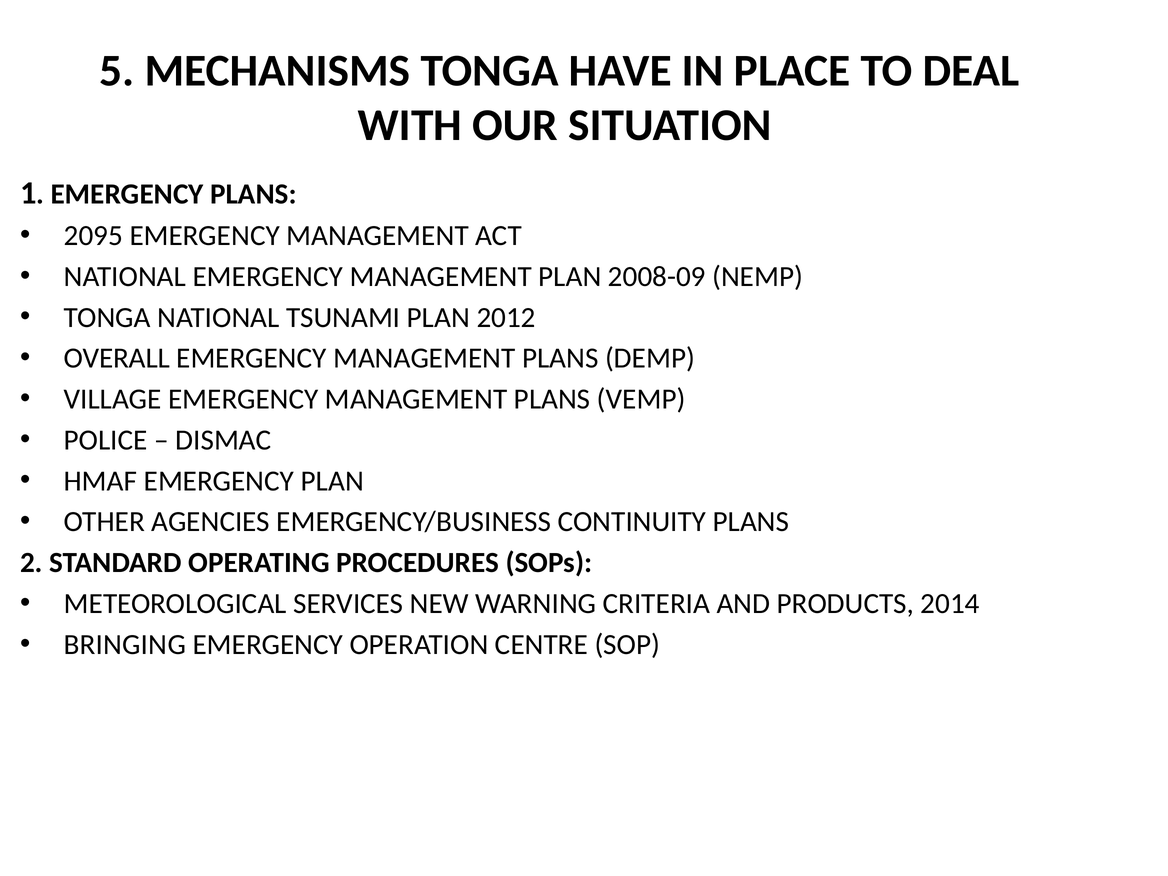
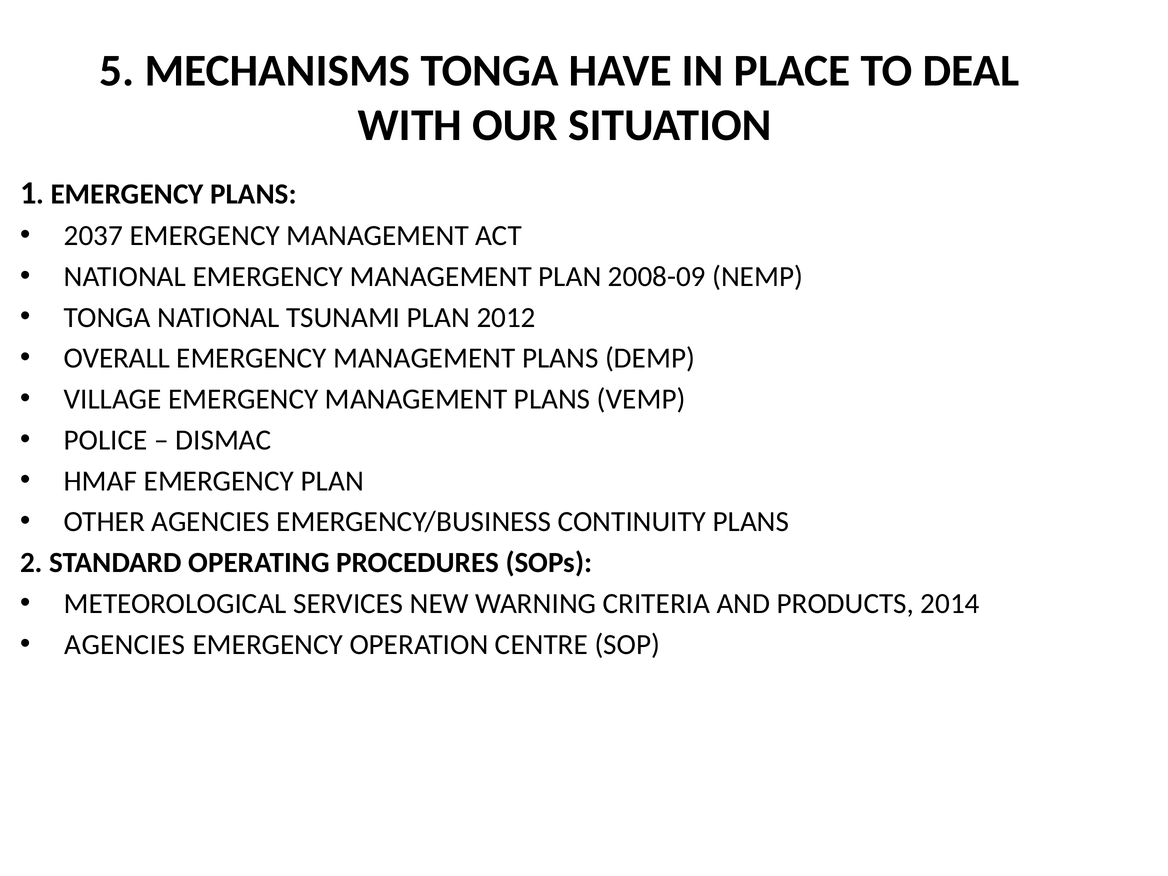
2095: 2095 -> 2037
BRINGING at (125, 644): BRINGING -> AGENCIES
